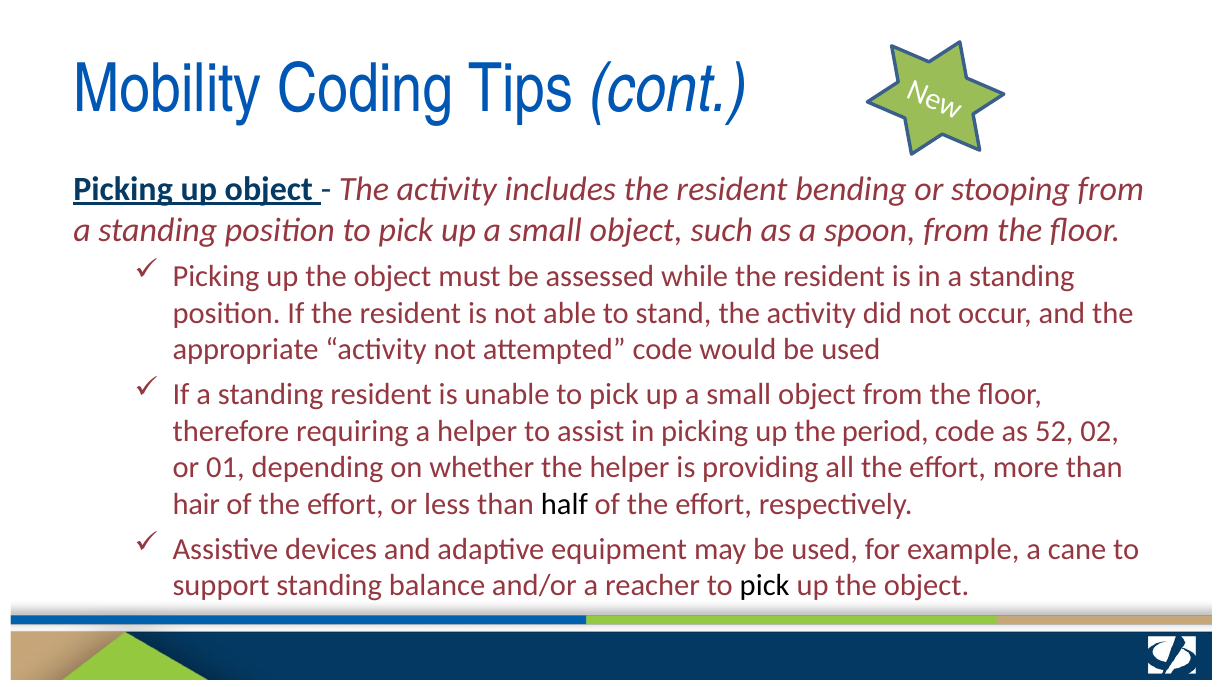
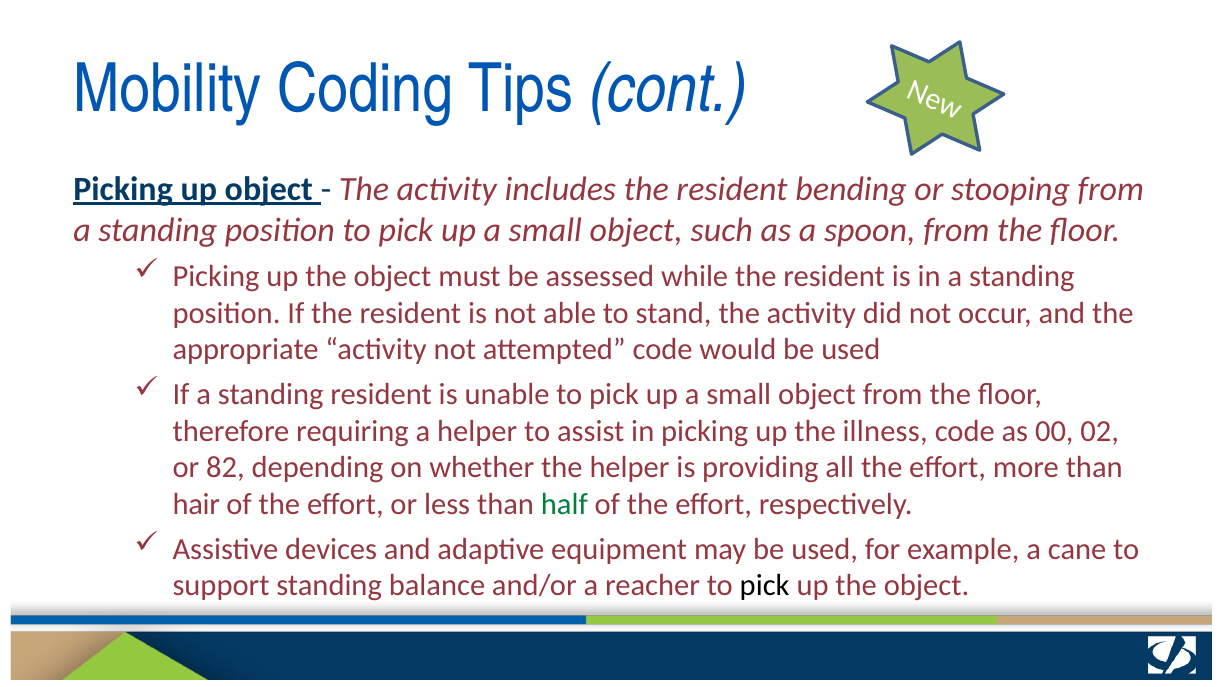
period: period -> illness
52: 52 -> 00
01: 01 -> 82
half colour: black -> green
